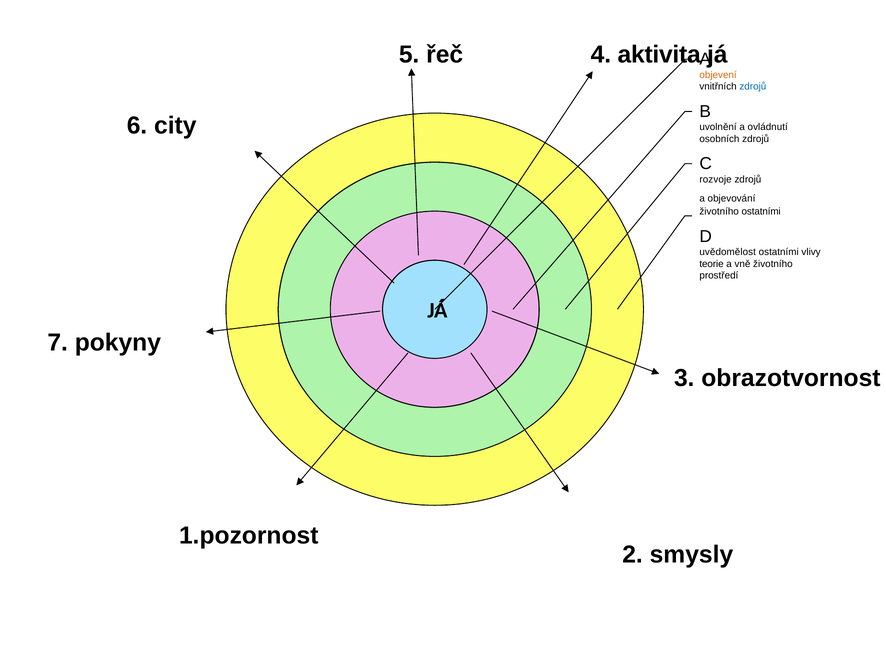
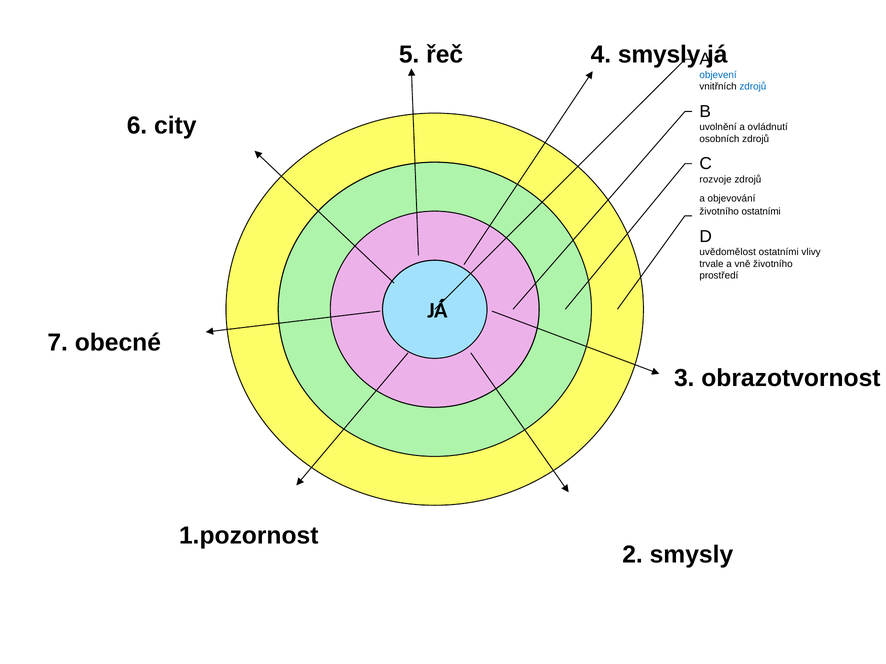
4 aktivita: aktivita -> smysly
objevení colour: orange -> blue
teorie: teorie -> trvale
pokyny: pokyny -> obecné
